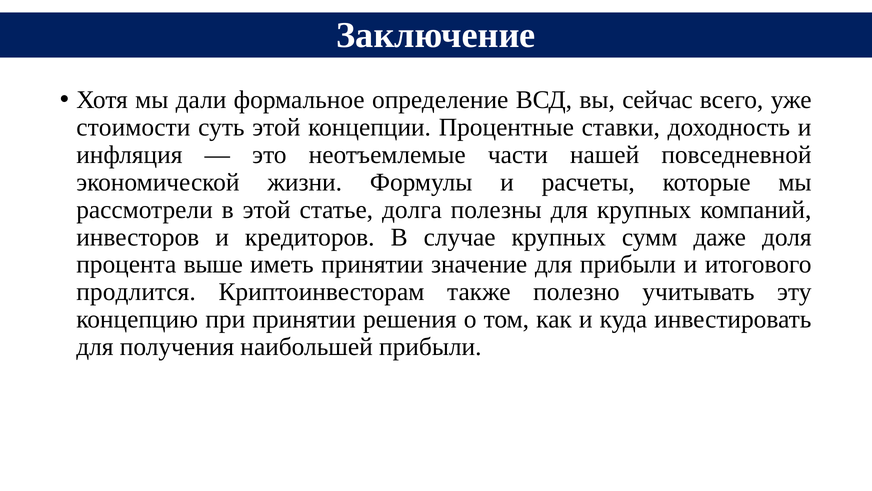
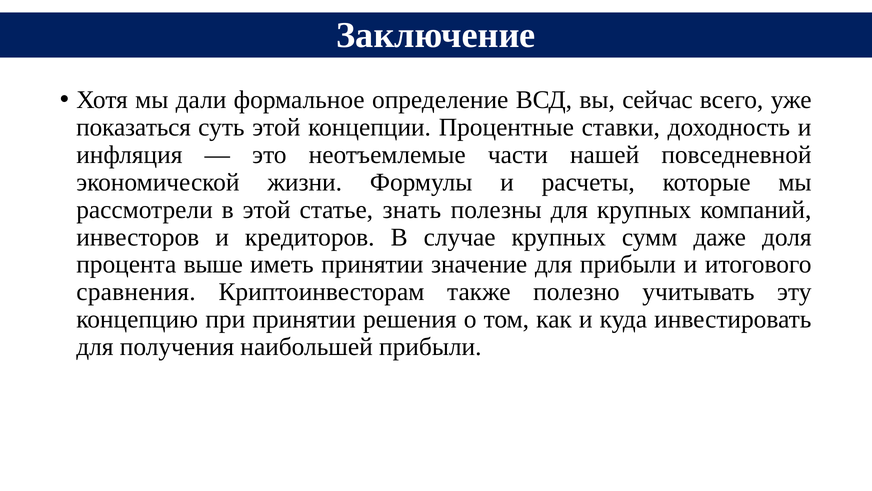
стоимости: стоимости -> показаться
долга: долга -> знать
продлится: продлится -> сравнения
